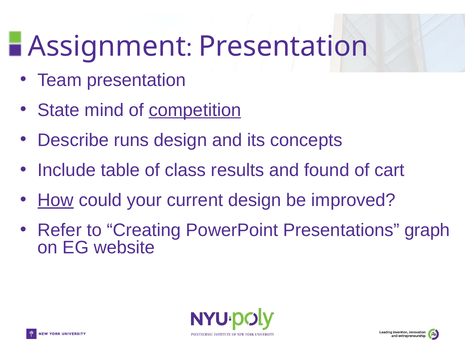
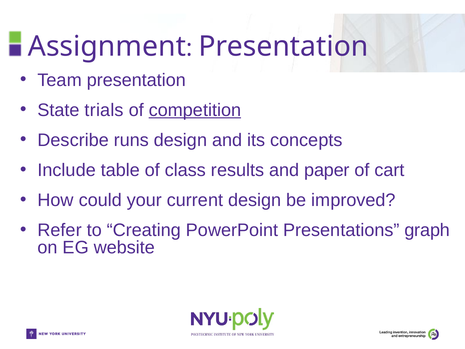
mind: mind -> trials
found: found -> paper
How underline: present -> none
